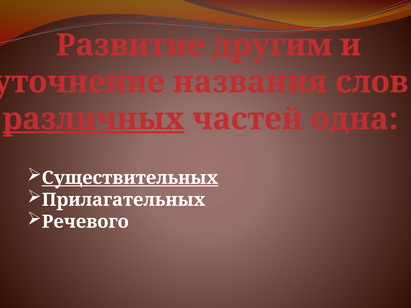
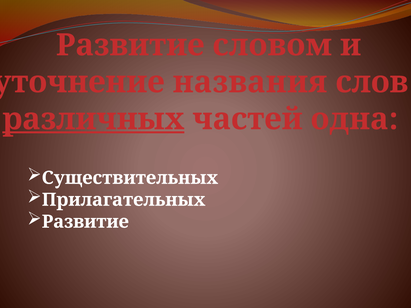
другим: другим -> словом
Существительных underline: present -> none
Речевого at (85, 222): Речевого -> Развитие
